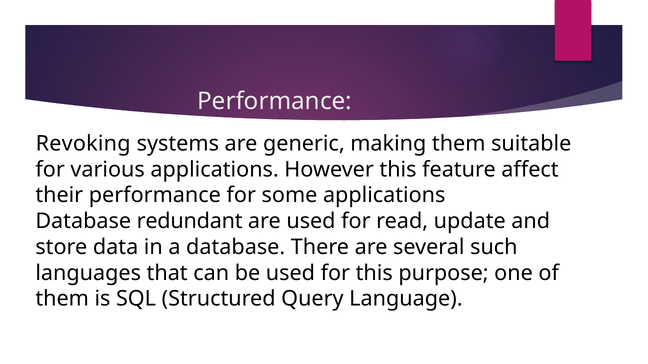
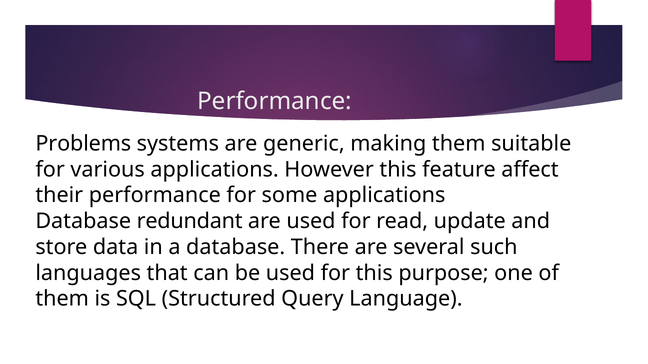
Revoking: Revoking -> Problems
